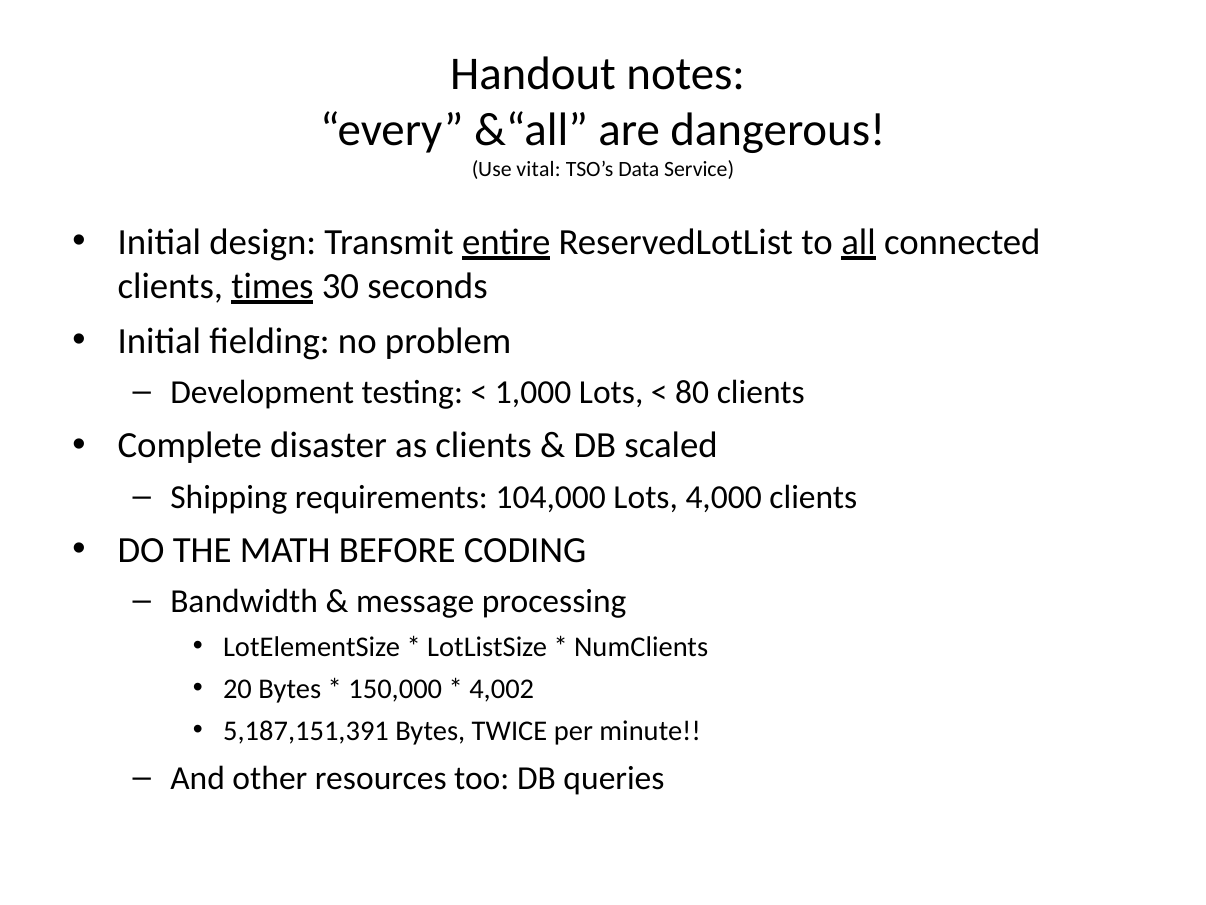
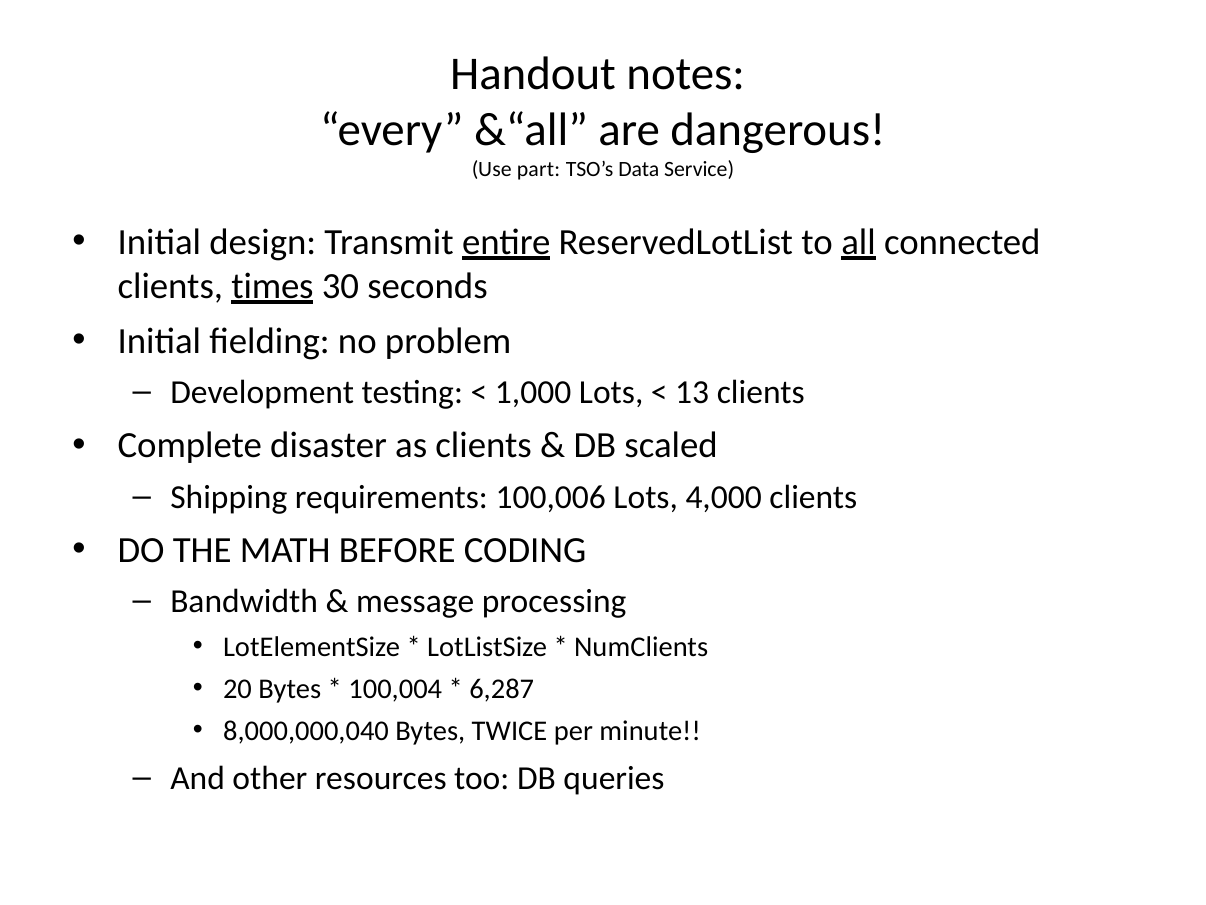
vital: vital -> part
80: 80 -> 13
104,000: 104,000 -> 100,006
150,000: 150,000 -> 100,004
4,002: 4,002 -> 6,287
5,187,151,391: 5,187,151,391 -> 8,000,000,040
